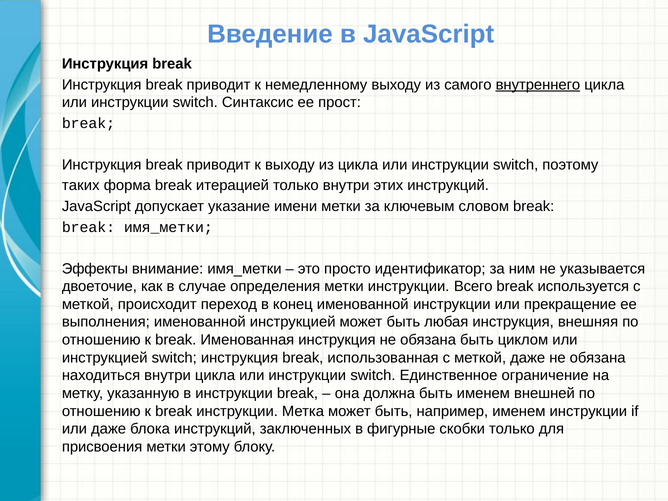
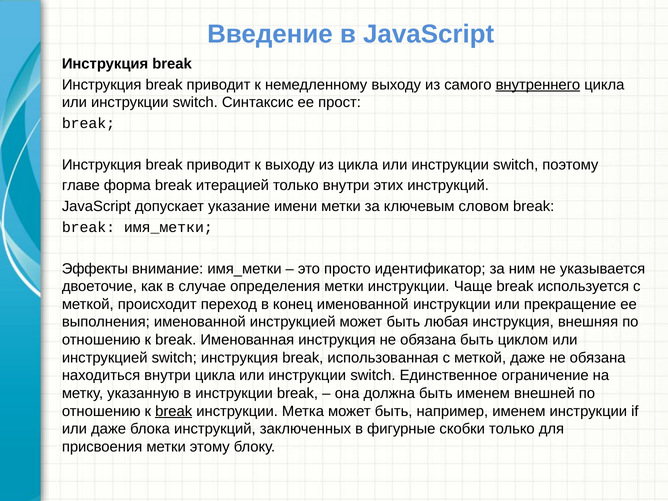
таких: таких -> главе
Всего: Всего -> Чаще
break at (174, 411) underline: none -> present
